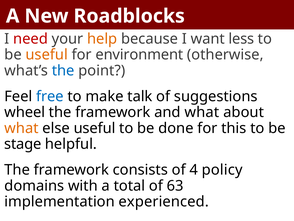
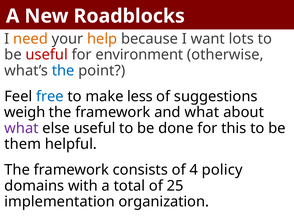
need colour: red -> orange
less: less -> lots
useful at (47, 55) colour: orange -> red
talk: talk -> less
wheel: wheel -> weigh
what at (21, 128) colour: orange -> purple
stage: stage -> them
63: 63 -> 25
experienced: experienced -> organization
